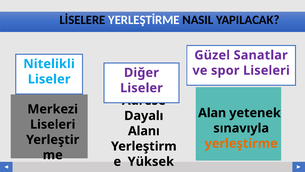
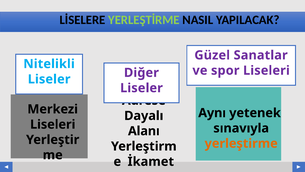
YERLEŞTİRME colour: white -> light green
Alan: Alan -> Aynı
Yüksek: Yüksek -> İkamet
